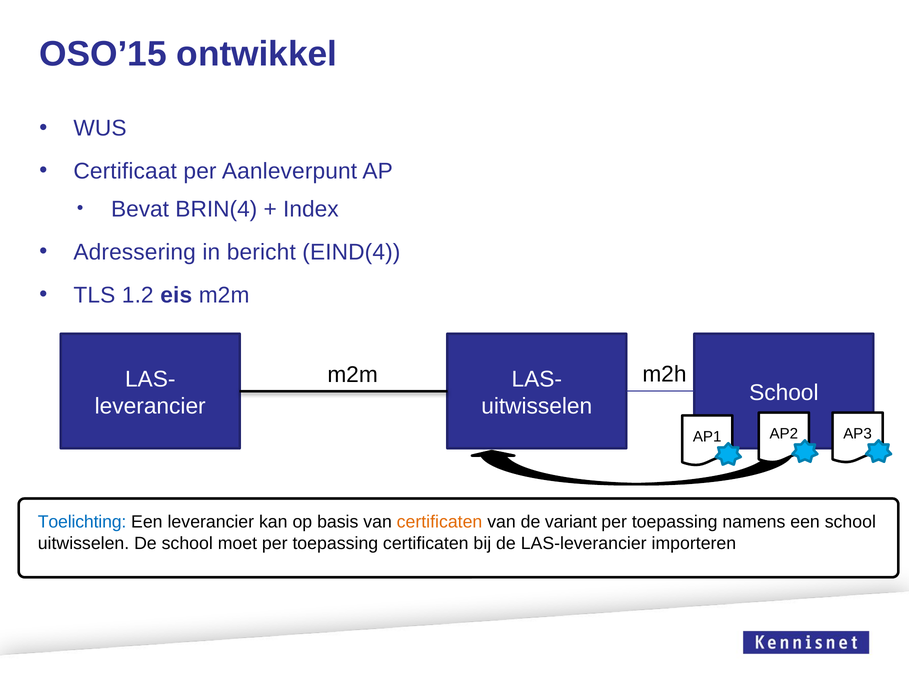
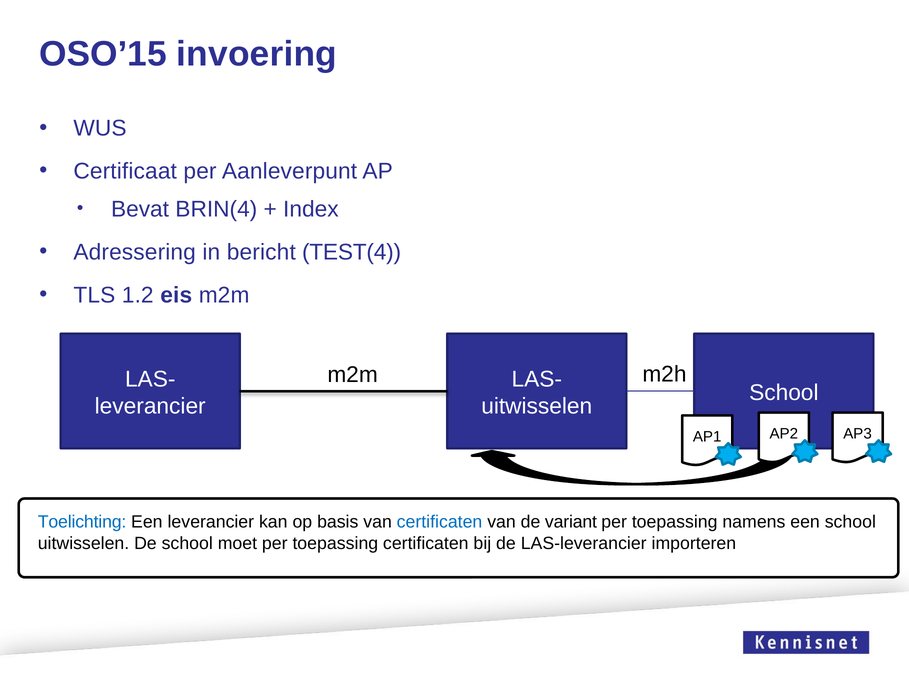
ontwikkel: ontwikkel -> invoering
EIND(4: EIND(4 -> TEST(4
certificaten at (440, 522) colour: orange -> blue
